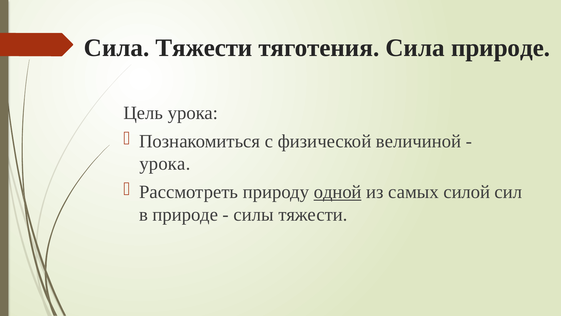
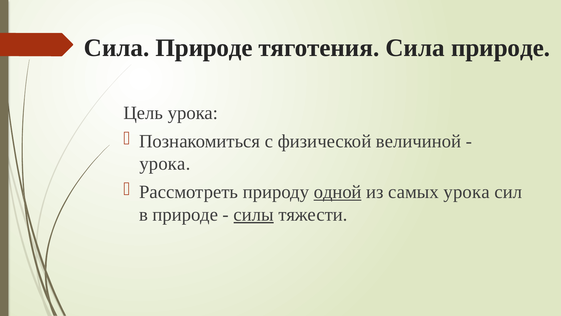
Тяжести at (204, 48): Тяжести -> Природе
самых силой: силой -> урока
силы underline: none -> present
